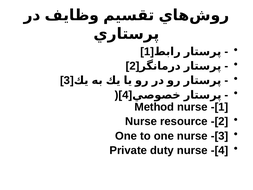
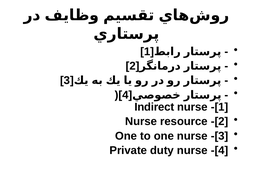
Method: Method -> Indirect
